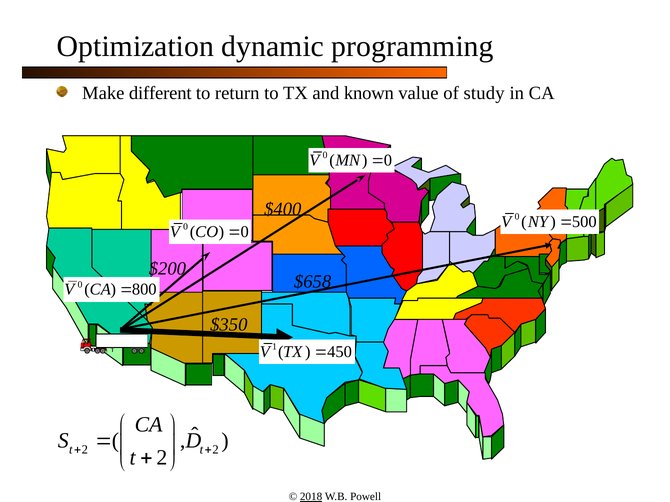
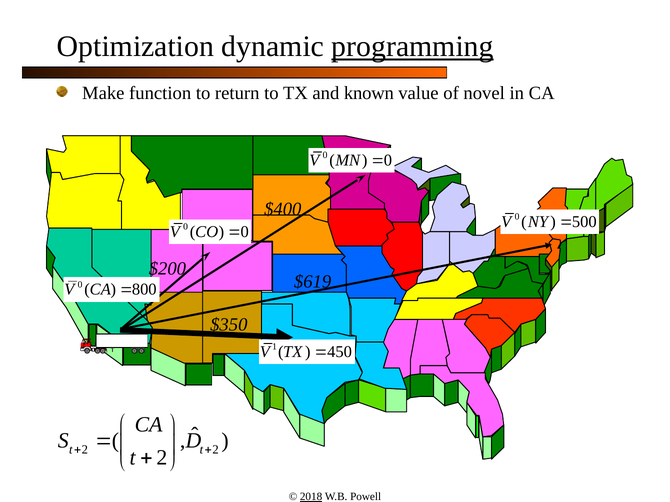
programming underline: none -> present
different: different -> function
study: study -> novel
$658: $658 -> $619
